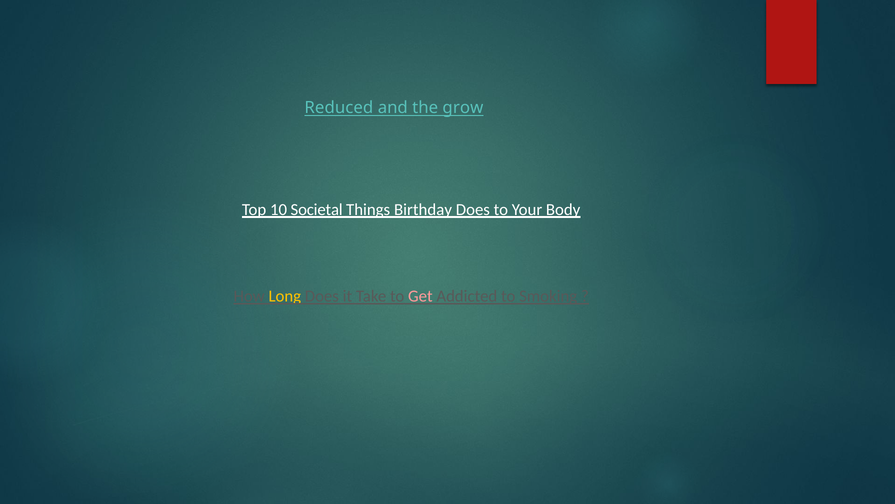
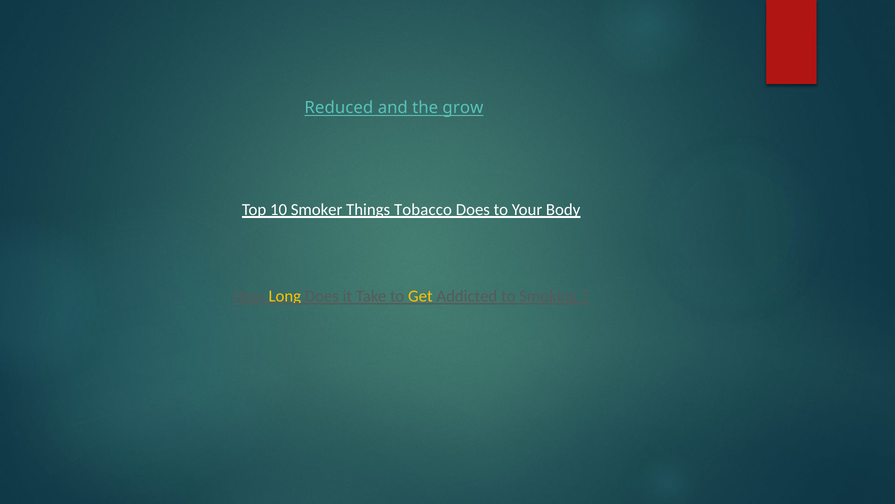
Societal: Societal -> Smoker
Birthday: Birthday -> Tobacco
Get colour: pink -> yellow
